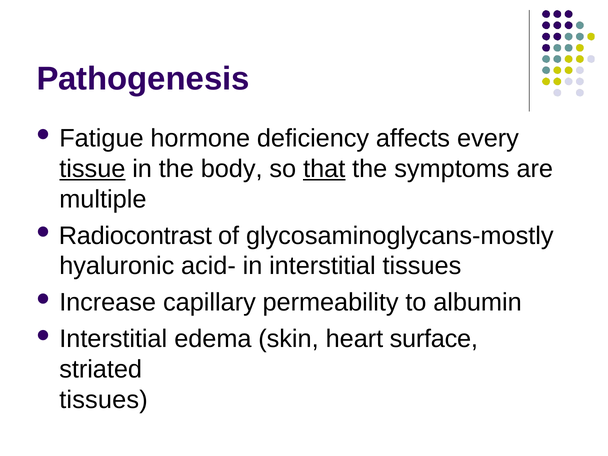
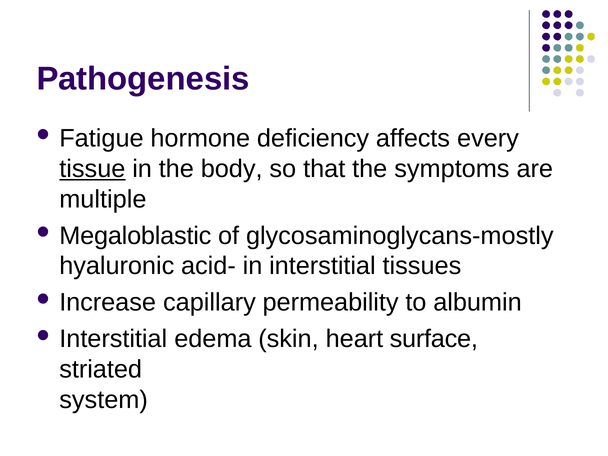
that underline: present -> none
Radiocontrast: Radiocontrast -> Megaloblastic
tissues at (103, 400): tissues -> system
